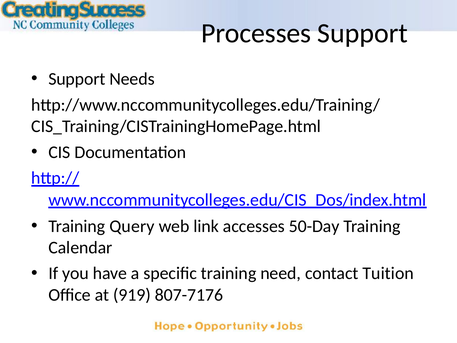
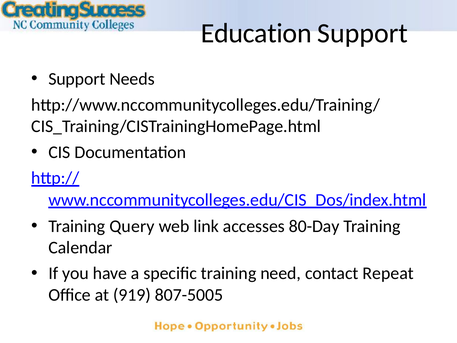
Processes: Processes -> Education
50-Day: 50-Day -> 80-Day
Tuition: Tuition -> Repeat
807-7176: 807-7176 -> 807-5005
